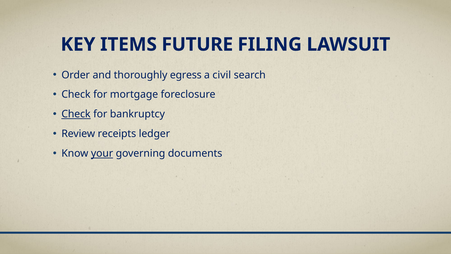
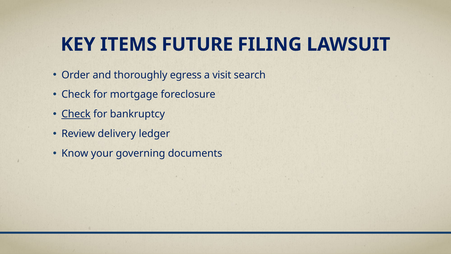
civil: civil -> visit
receipts: receipts -> delivery
your underline: present -> none
